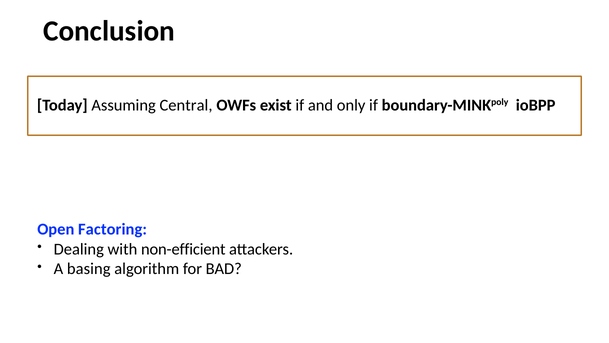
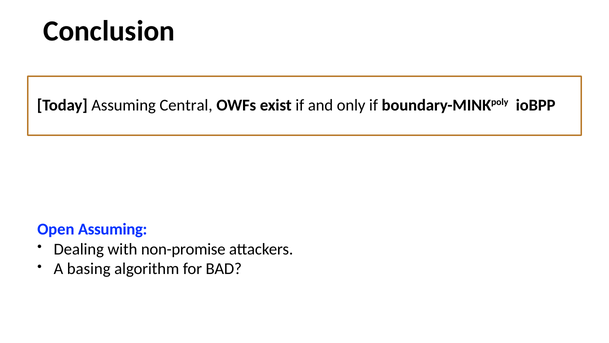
Open Factoring: Factoring -> Assuming
non-efficient: non-efficient -> non-promise
